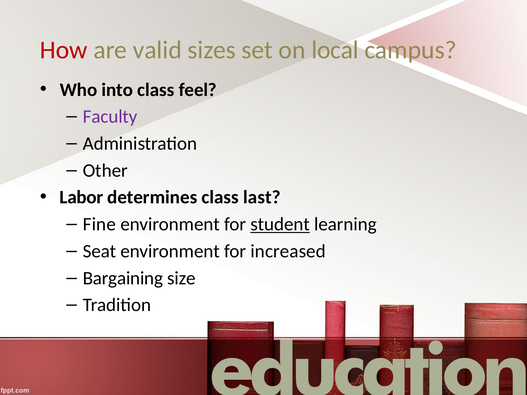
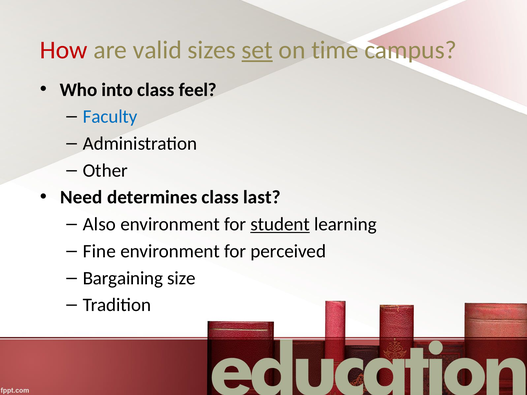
set underline: none -> present
local: local -> time
Faculty colour: purple -> blue
Labor: Labor -> Need
Fine: Fine -> Also
Seat: Seat -> Fine
increased: increased -> perceived
